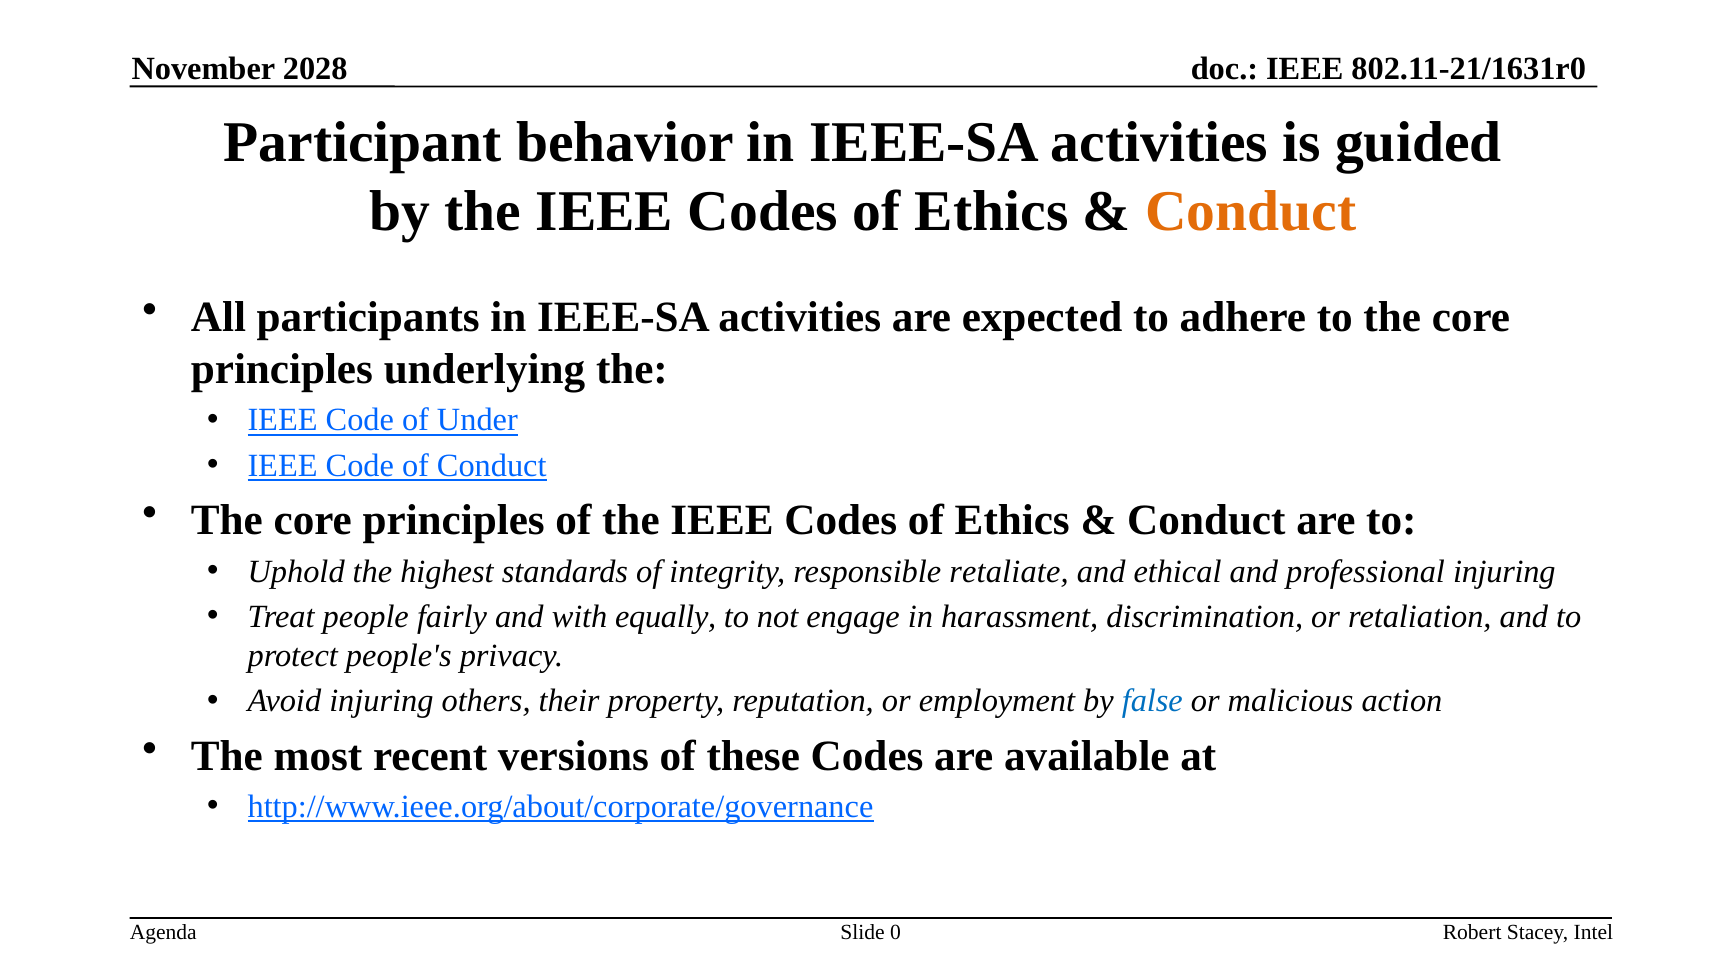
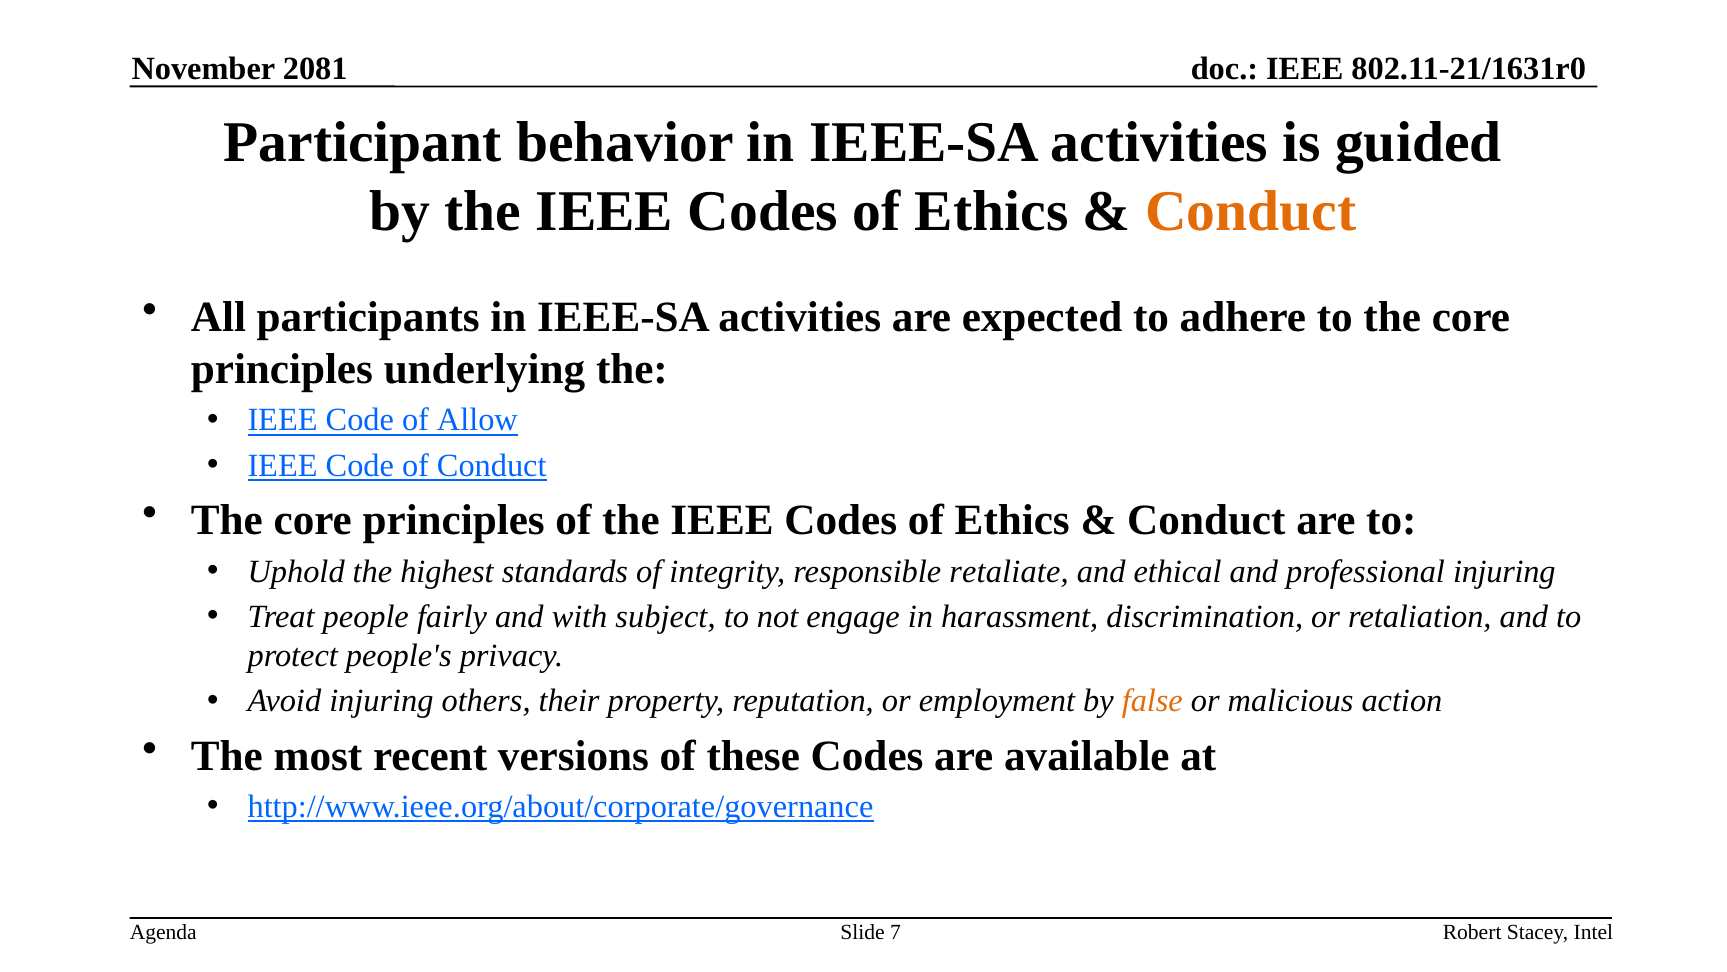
2028: 2028 -> 2081
Under: Under -> Allow
equally: equally -> subject
false colour: blue -> orange
0: 0 -> 7
